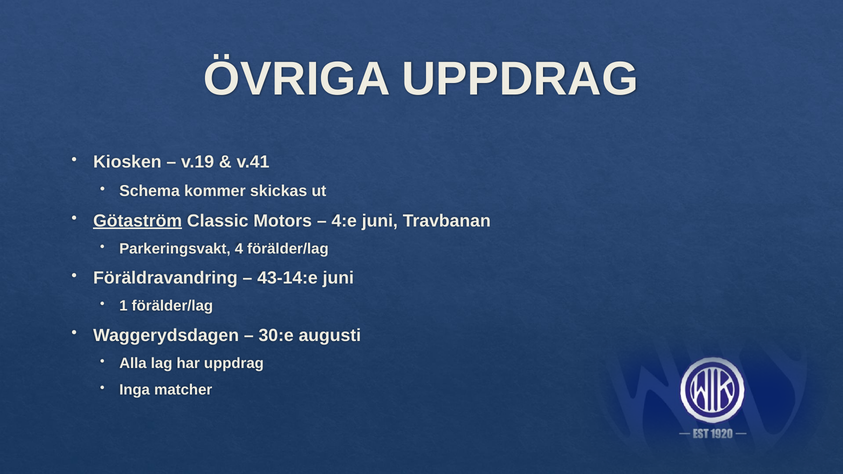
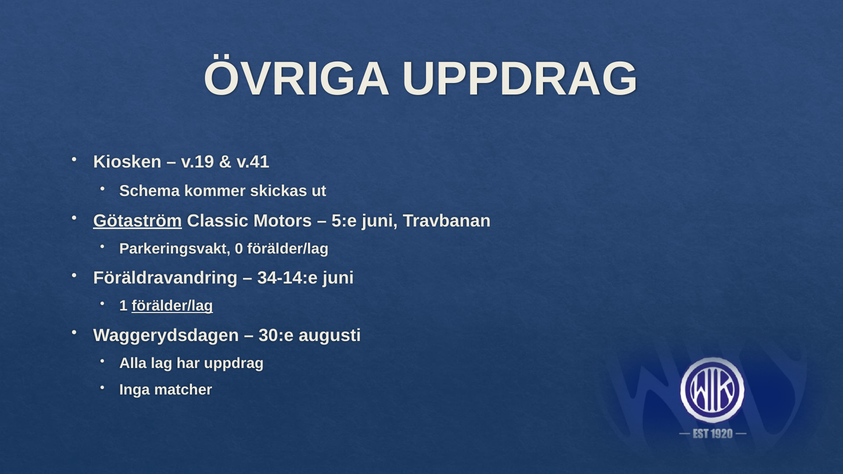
4:e: 4:e -> 5:e
4: 4 -> 0
43-14:e: 43-14:e -> 34-14:e
förälder/lag at (172, 306) underline: none -> present
